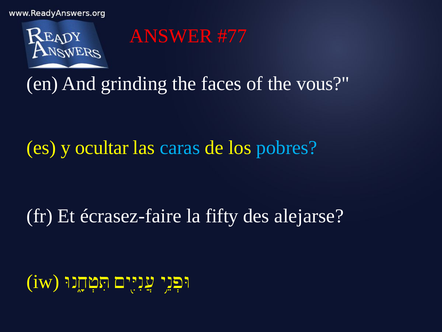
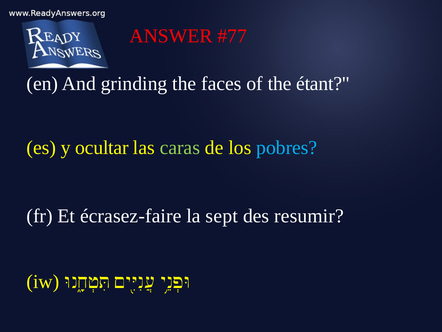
vous: vous -> étant
caras colour: light blue -> light green
fifty: fifty -> sept
alejarse: alejarse -> resumir
